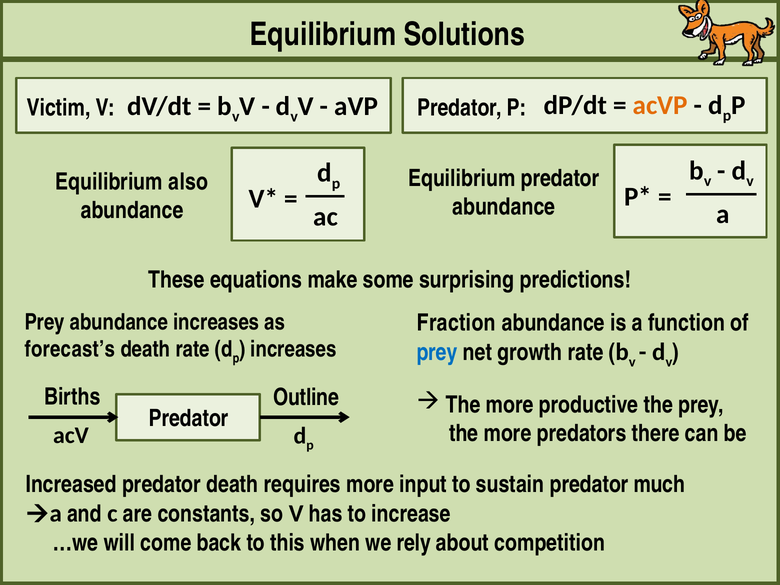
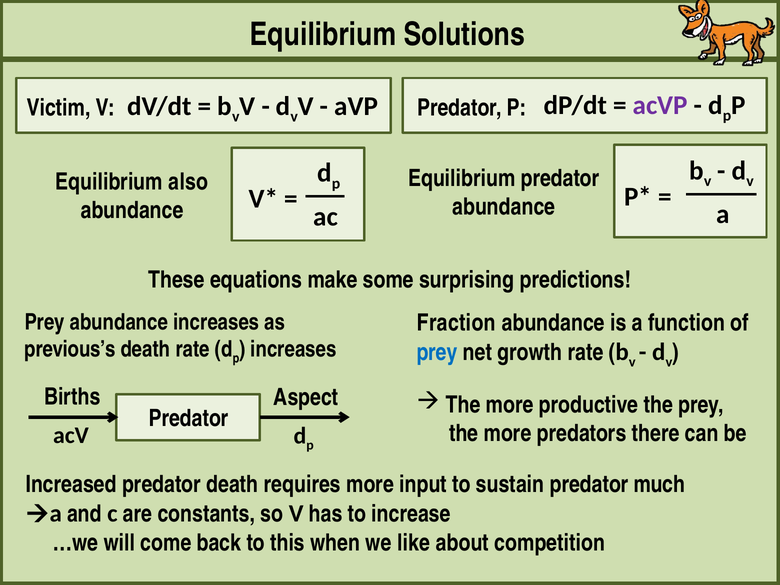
acVP colour: orange -> purple
forecast’s: forecast’s -> previous’s
Outline: Outline -> Aspect
rely: rely -> like
